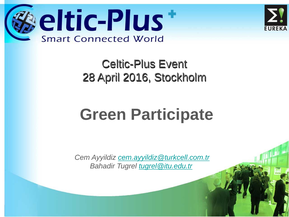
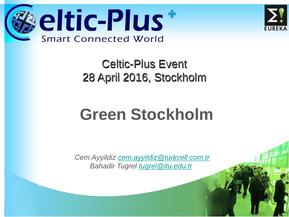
Green Participate: Participate -> Stockholm
